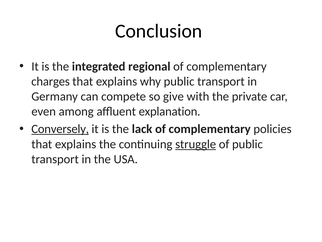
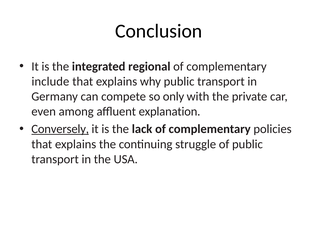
charges: charges -> include
give: give -> only
struggle underline: present -> none
